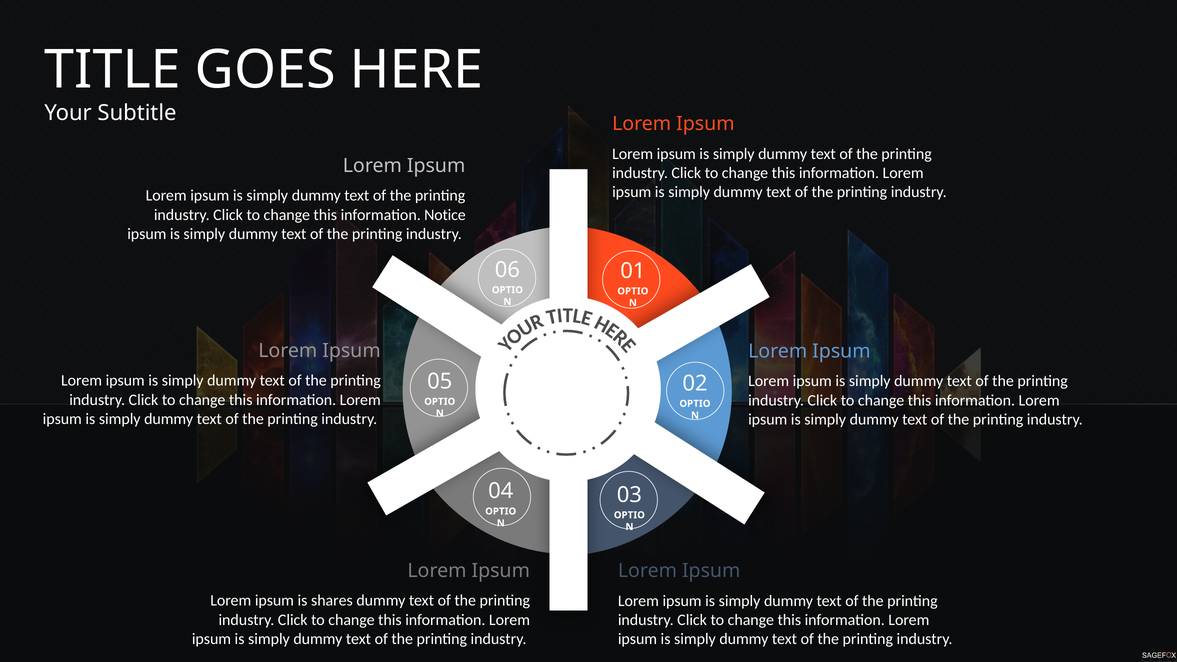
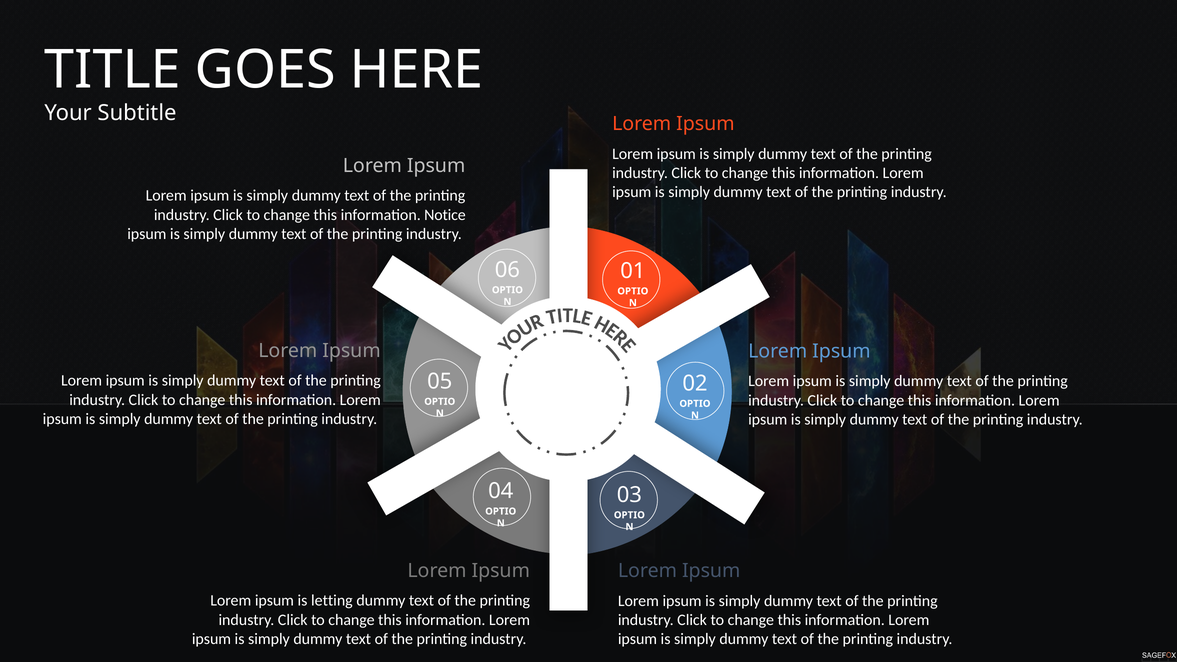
shares: shares -> letting
